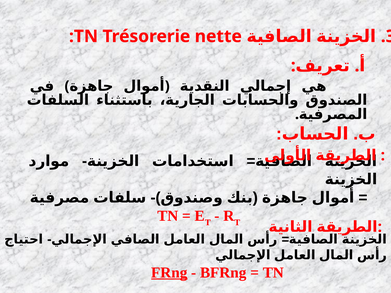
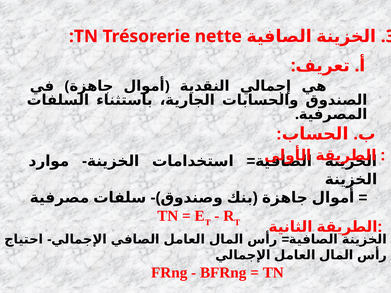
FRng underline: present -> none
